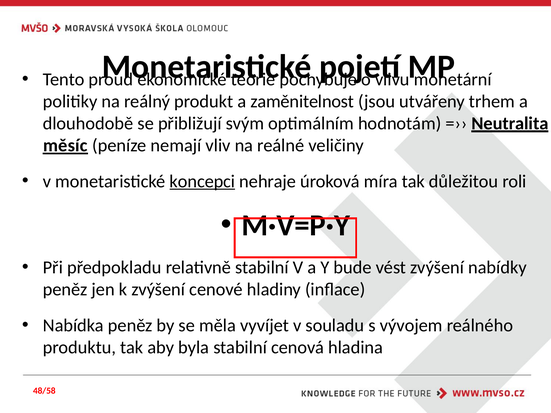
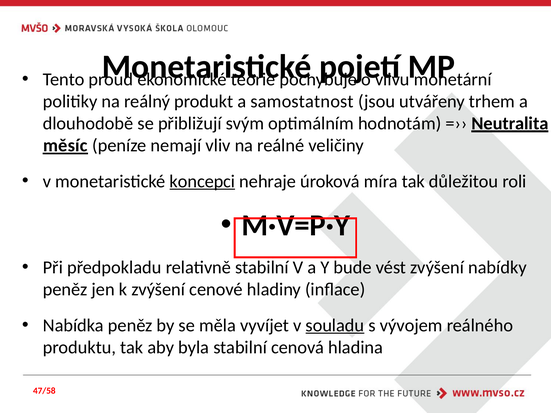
zaměnitelnost: zaměnitelnost -> samostatnost
souladu underline: none -> present
48/58: 48/58 -> 47/58
